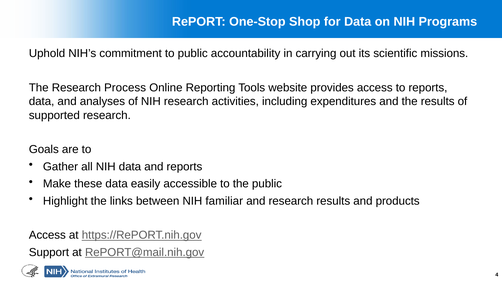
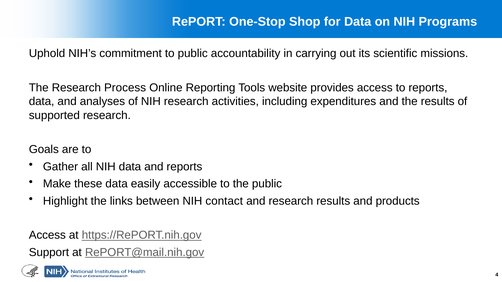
familiar: familiar -> contact
